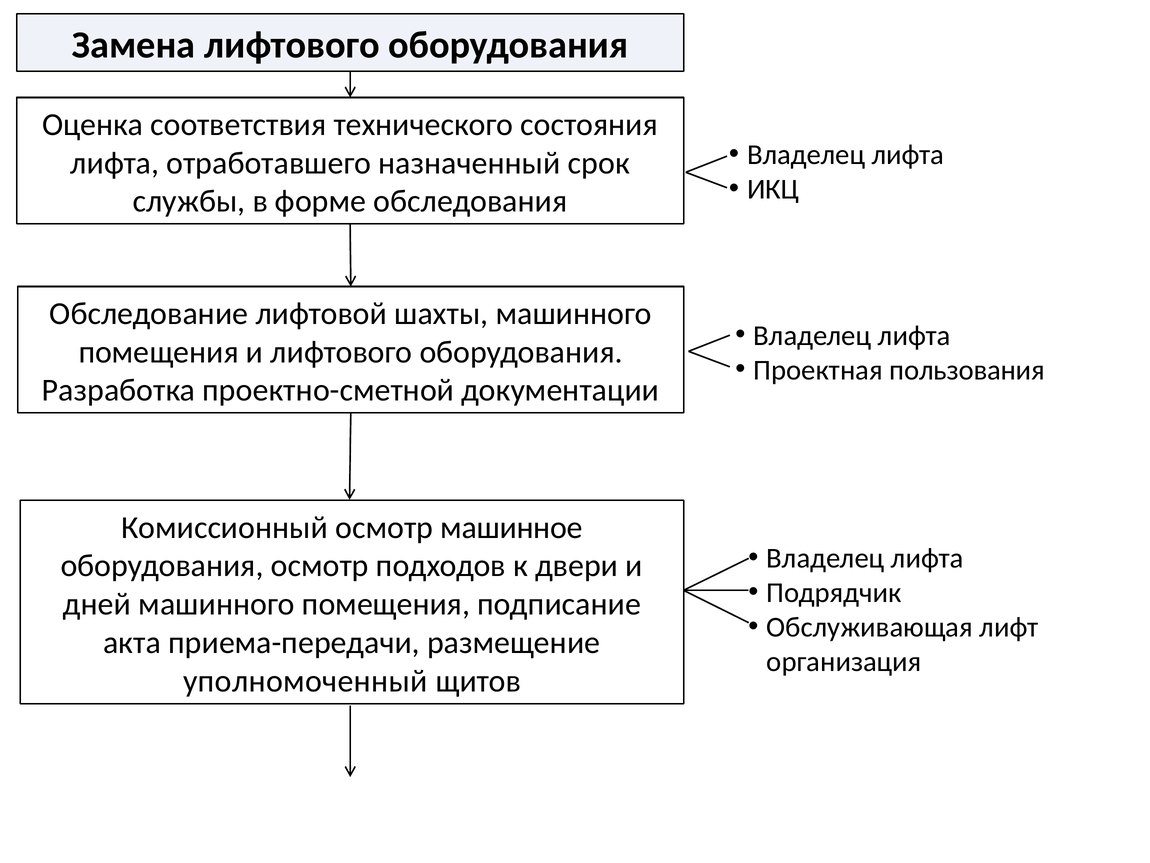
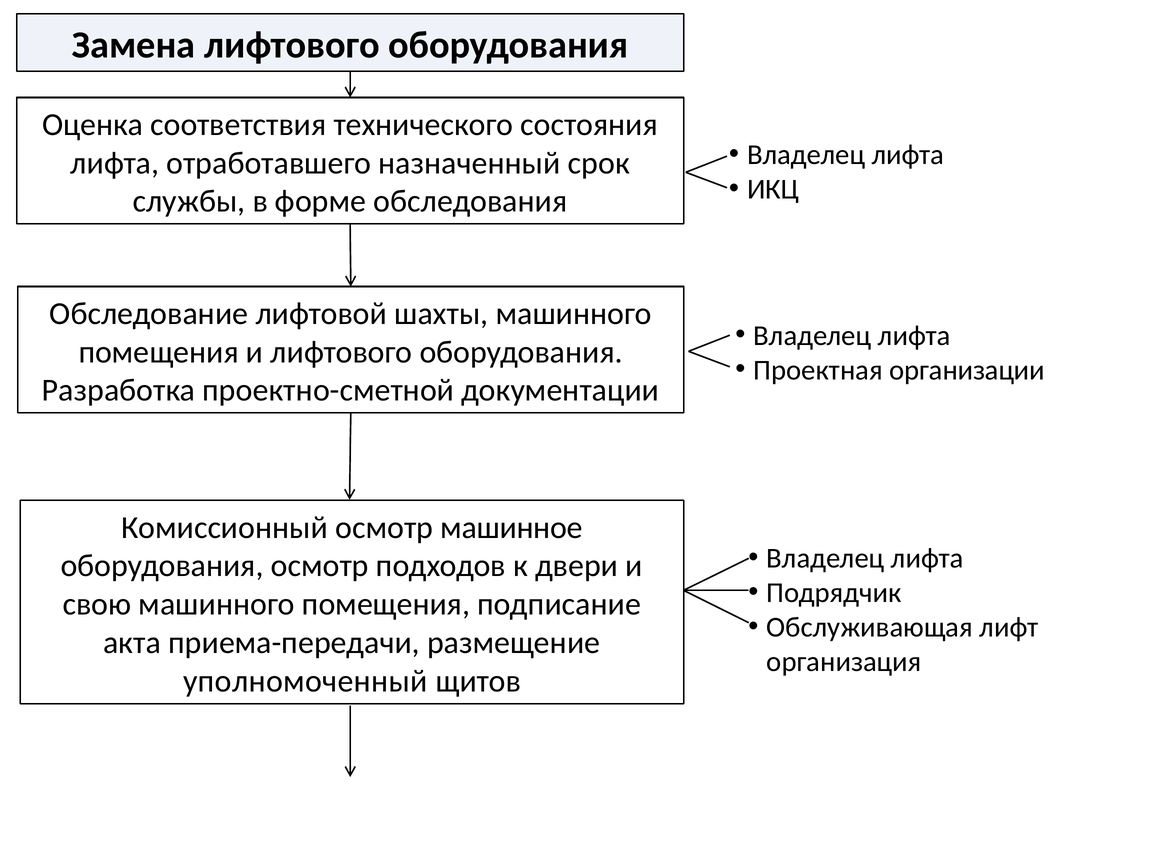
пользования: пользования -> организации
дней: дней -> свою
